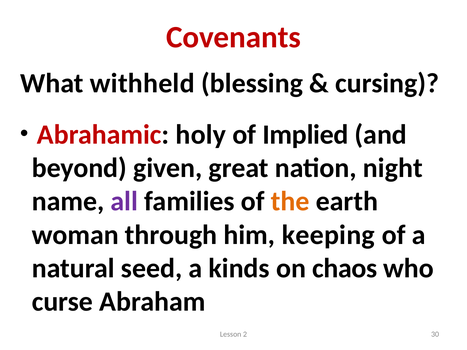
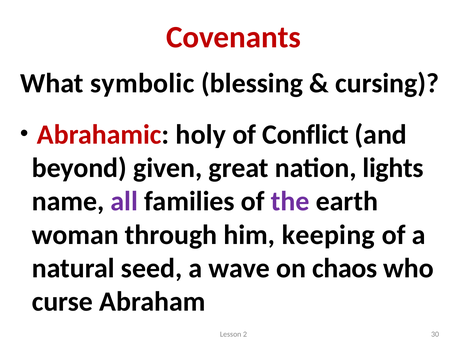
withheld: withheld -> symbolic
Implied: Implied -> Conflict
night: night -> lights
the colour: orange -> purple
kinds: kinds -> wave
